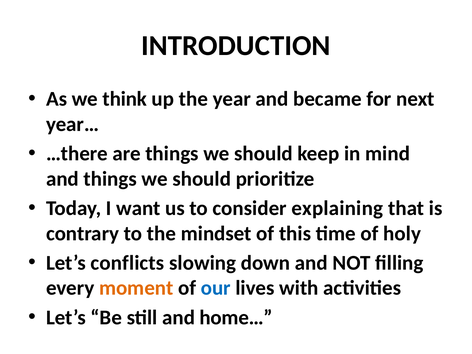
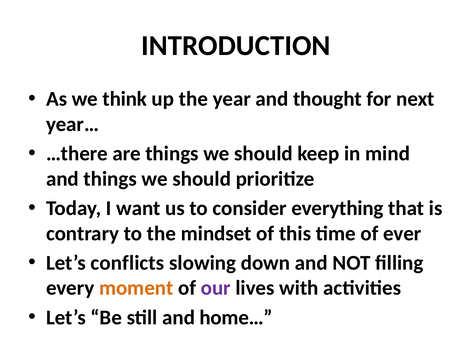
became: became -> thought
explaining: explaining -> everything
holy: holy -> ever
our colour: blue -> purple
